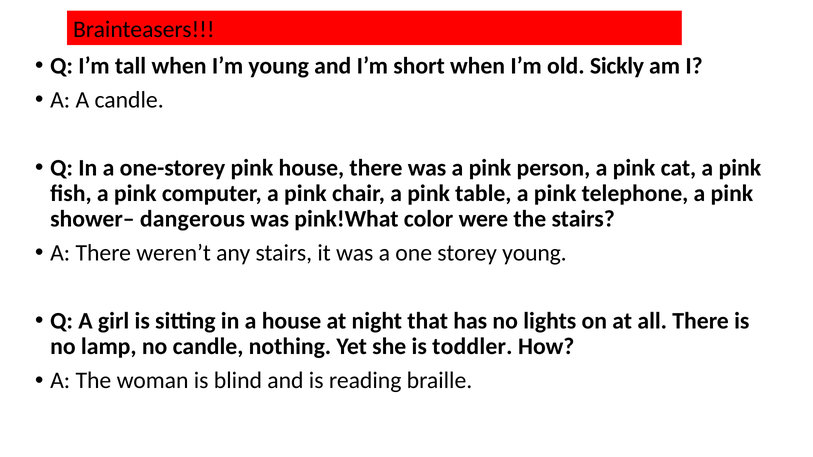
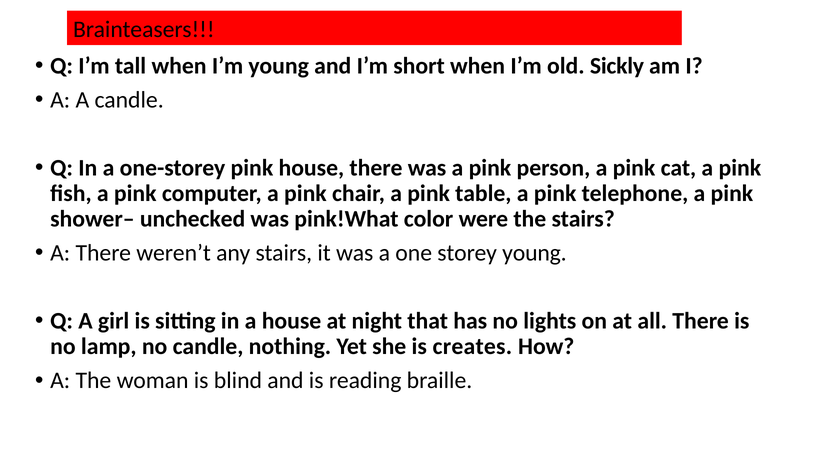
dangerous: dangerous -> unchecked
toddler: toddler -> creates
